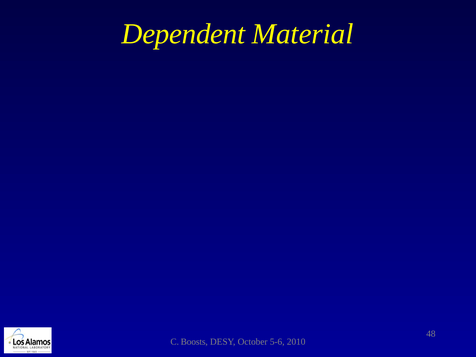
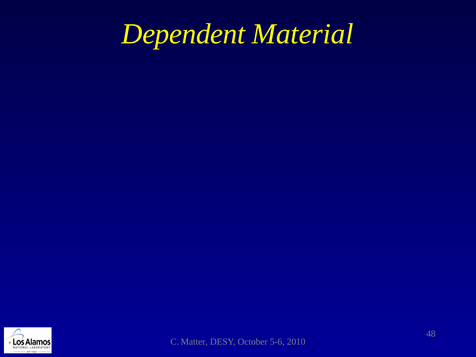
Boosts: Boosts -> Matter
